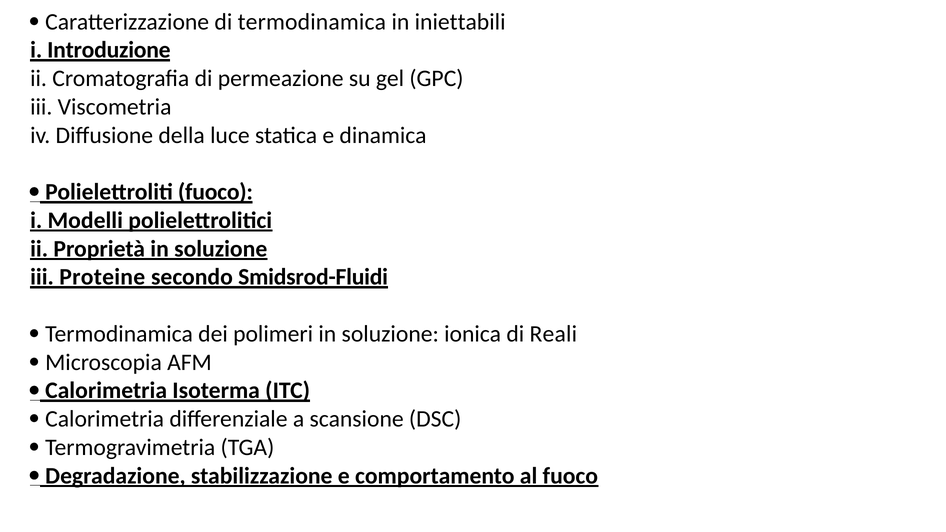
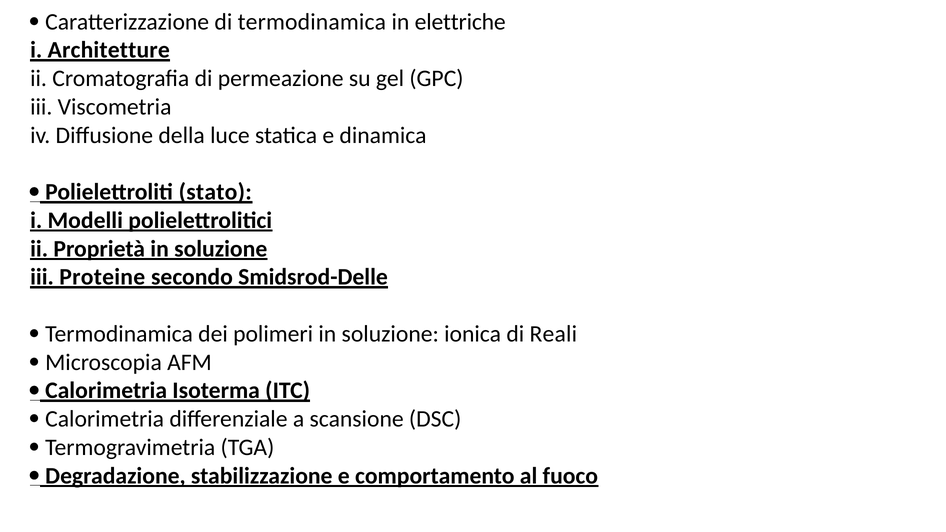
iniettabili: iniettabili -> elettriche
Introduzione: Introduzione -> Architetture
Polielettroliti fuoco: fuoco -> stato
Smidsrod-Fluidi: Smidsrod-Fluidi -> Smidsrod-Delle
